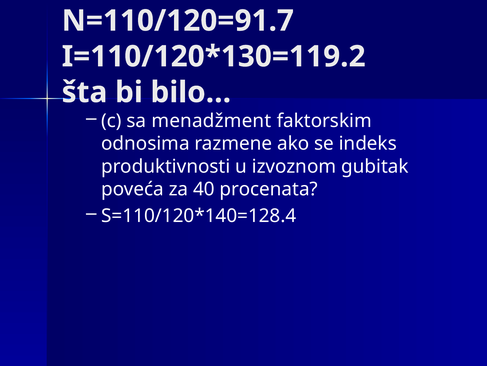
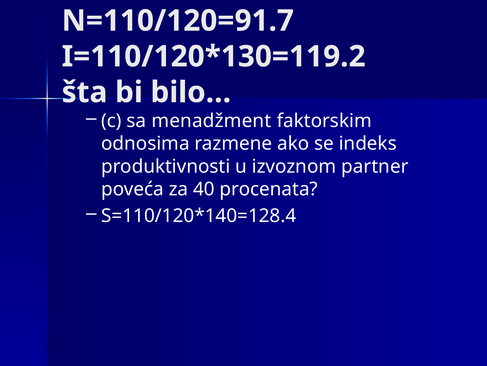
gubitak: gubitak -> partner
